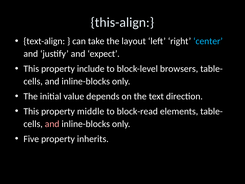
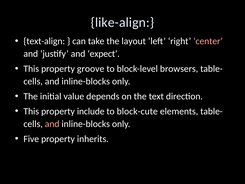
this-align: this-align -> like-align
center colour: light blue -> pink
include: include -> groove
middle: middle -> include
block-read: block-read -> block-cute
